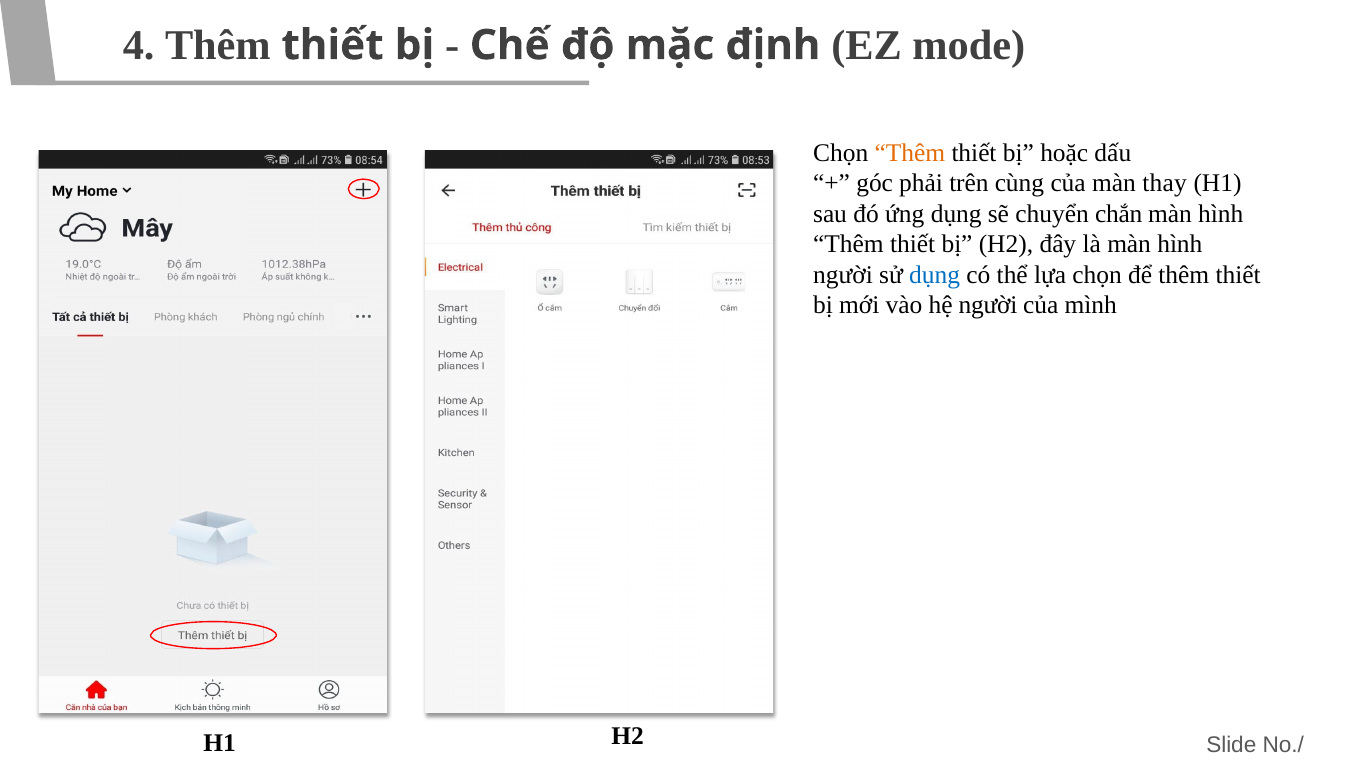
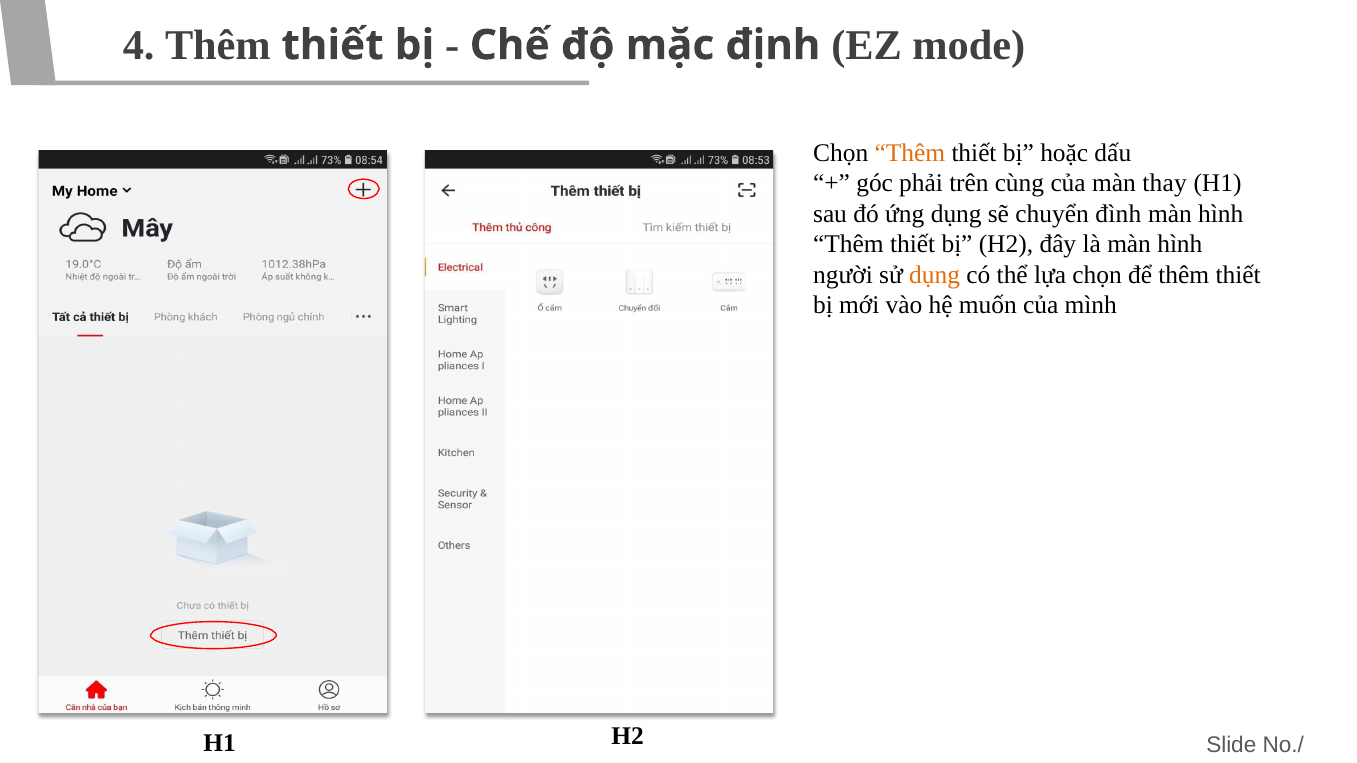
chắn: chắn -> đình
dụng at (935, 275) colour: blue -> orange
hệ người: người -> muốn
